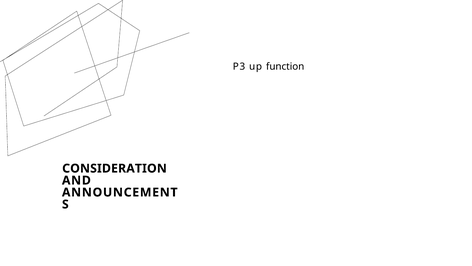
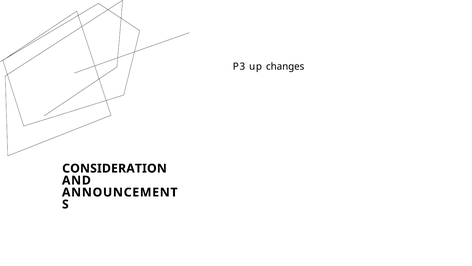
function: function -> changes
